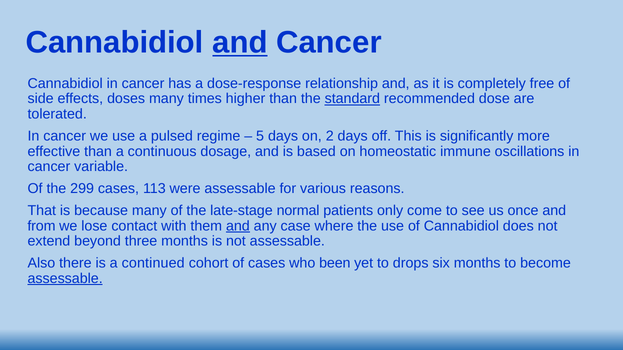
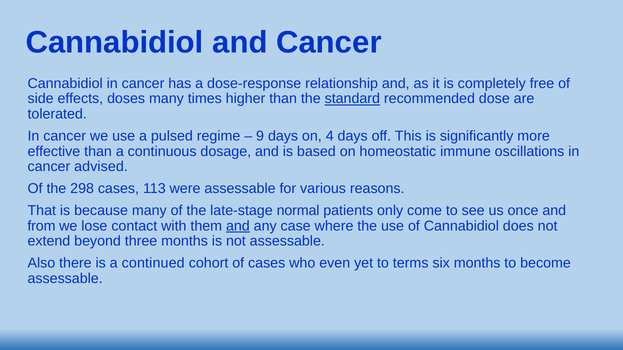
and at (240, 42) underline: present -> none
5: 5 -> 9
2: 2 -> 4
variable: variable -> advised
299: 299 -> 298
been: been -> even
drops: drops -> terms
assessable at (65, 279) underline: present -> none
